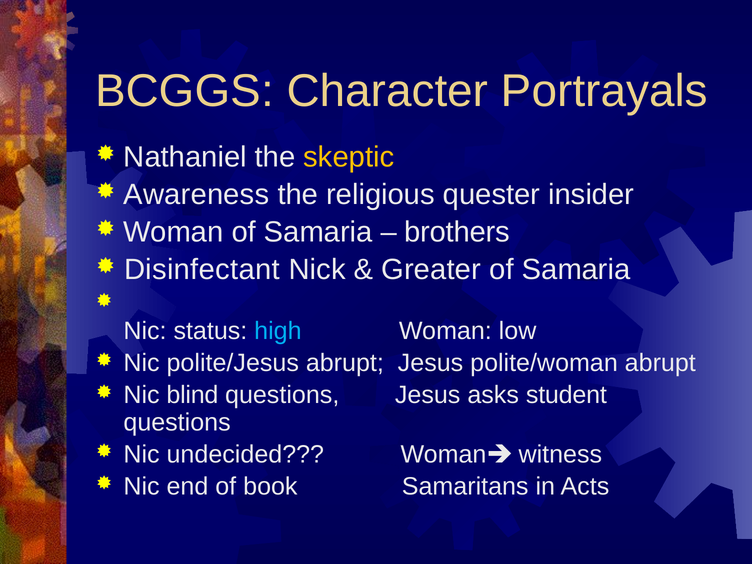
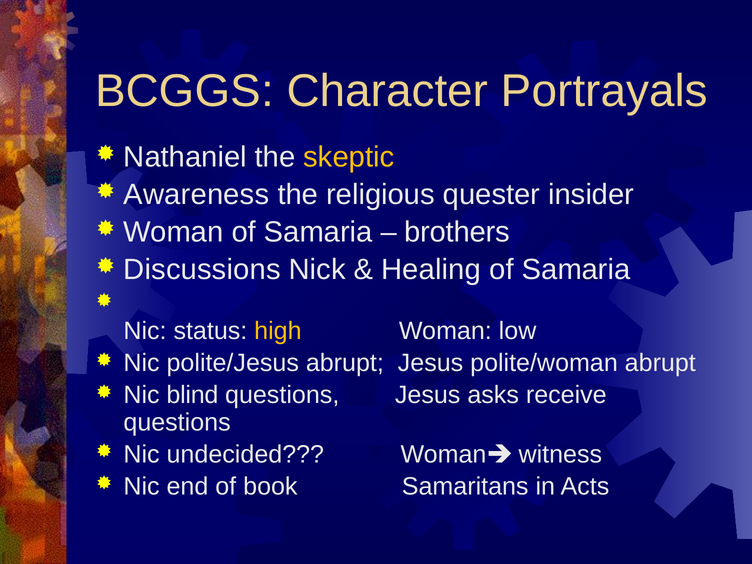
Disinfectant: Disinfectant -> Discussions
Greater: Greater -> Healing
high colour: light blue -> yellow
student: student -> receive
